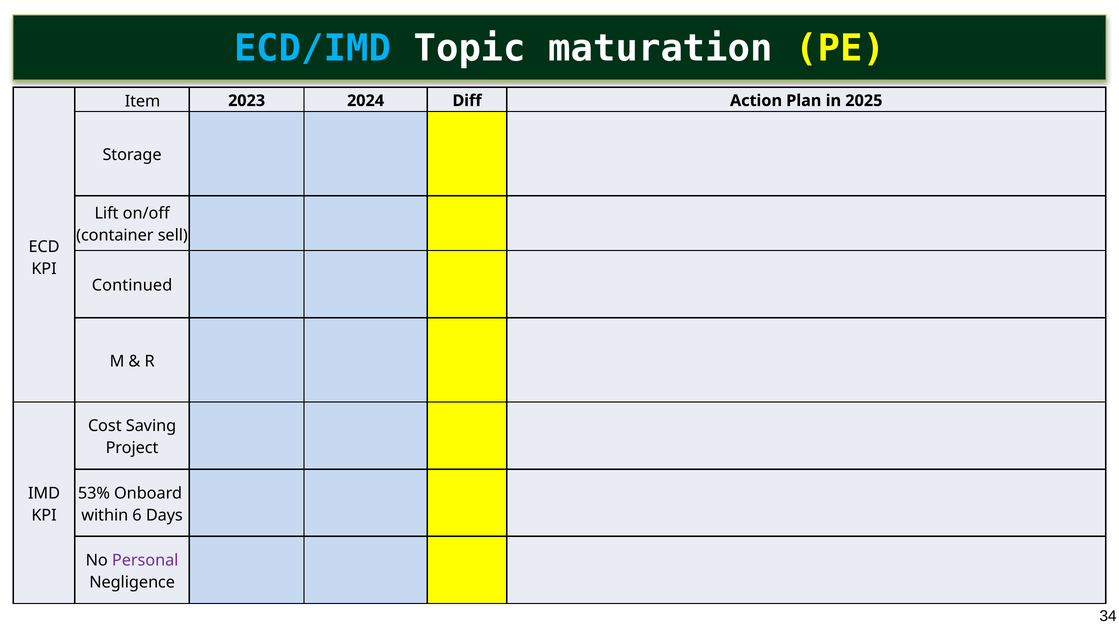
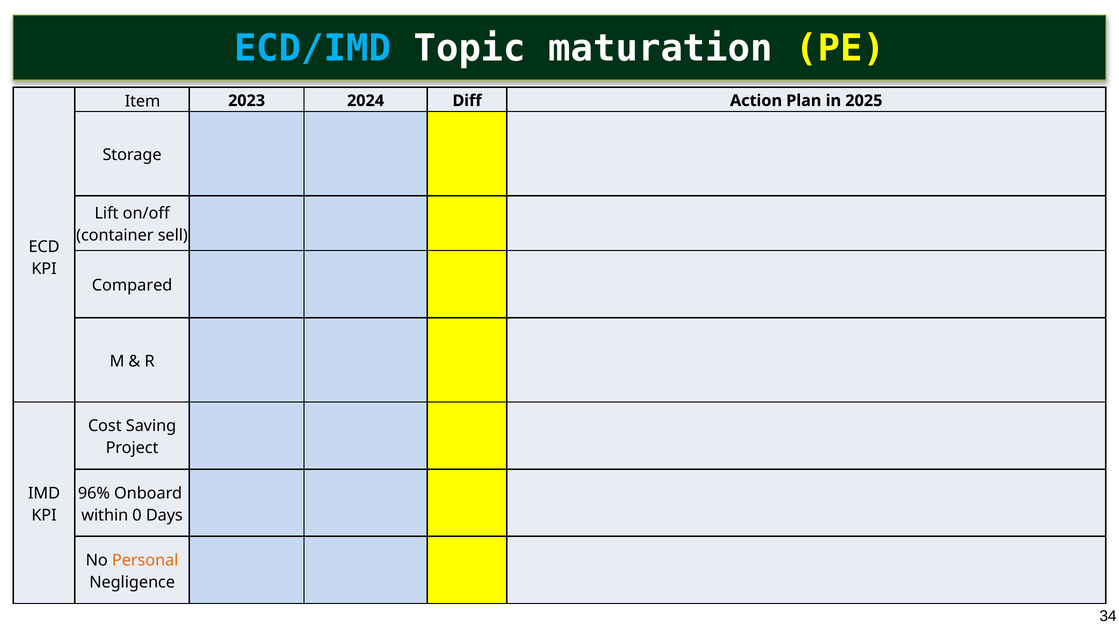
Continued: Continued -> Compared
53%: 53% -> 96%
6: 6 -> 0
Personal colour: purple -> orange
